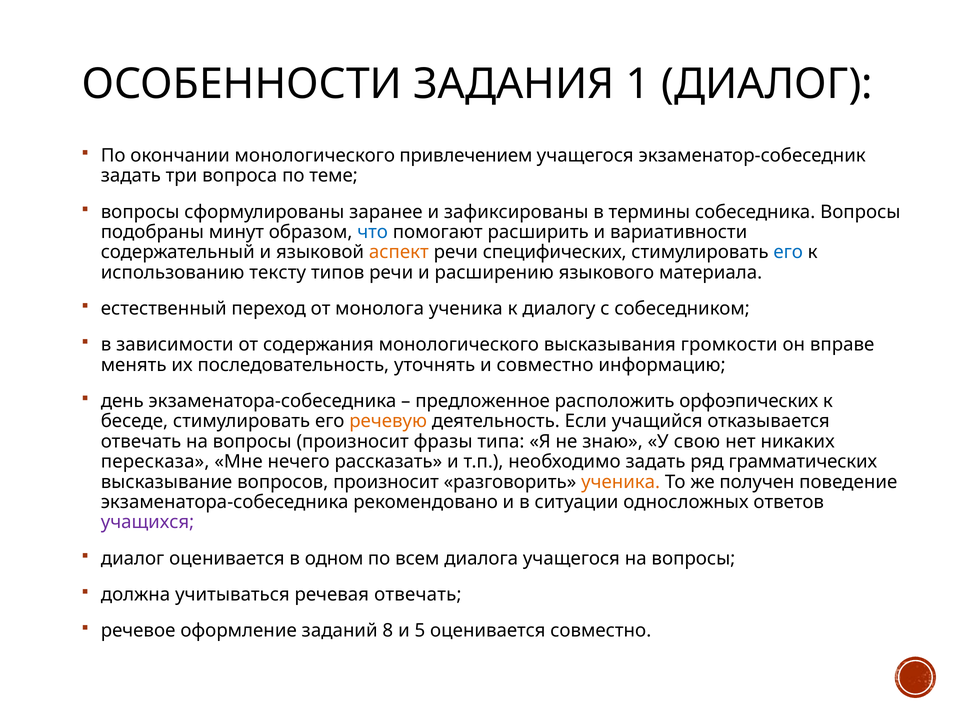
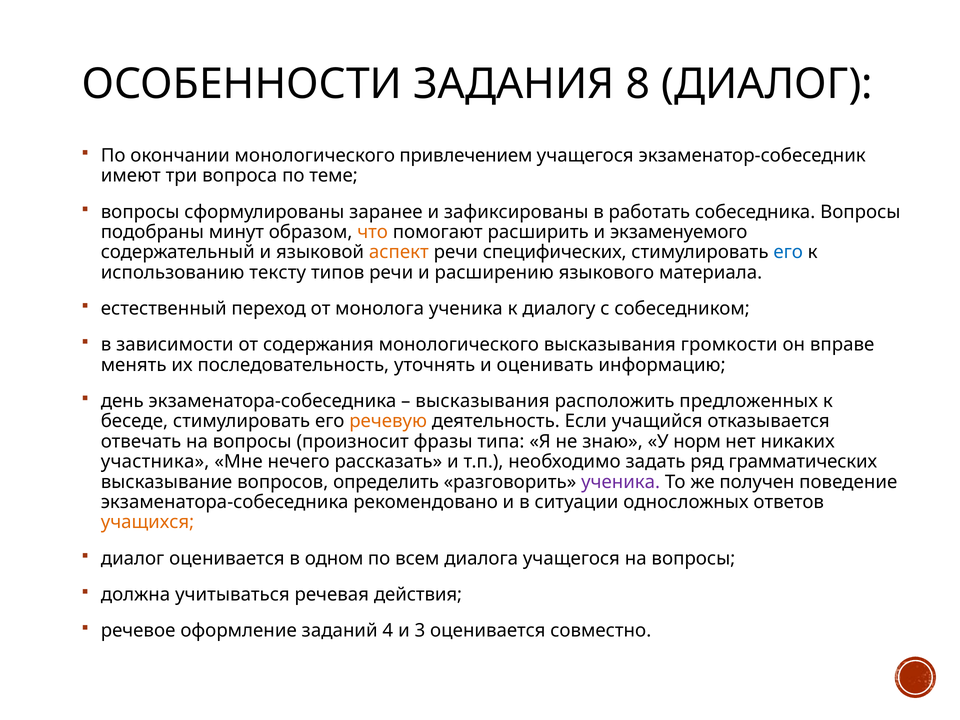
1: 1 -> 8
задать at (131, 176): задать -> имеют
термины: термины -> работать
что colour: blue -> orange
вариативности: вариативности -> экзаменуемого
и совместно: совместно -> оценивать
предложенное at (483, 401): предложенное -> высказывания
орфоэпических: орфоэпических -> предложенных
свою: свою -> норм
пересказа: пересказа -> участника
вопросов произносит: произносит -> определить
ученика at (621, 482) colour: orange -> purple
учащихся colour: purple -> orange
речевая отвечать: отвечать -> действия
8: 8 -> 4
5: 5 -> 3
